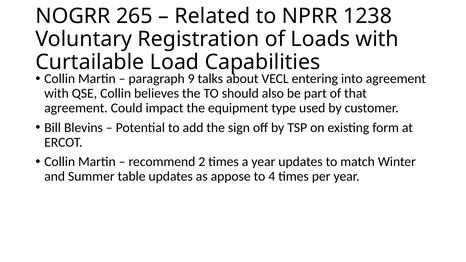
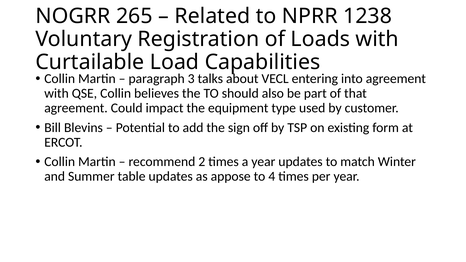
9: 9 -> 3
